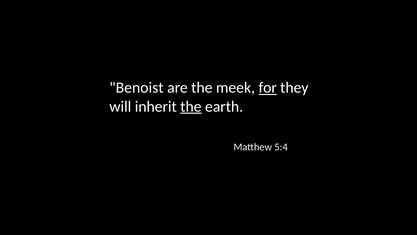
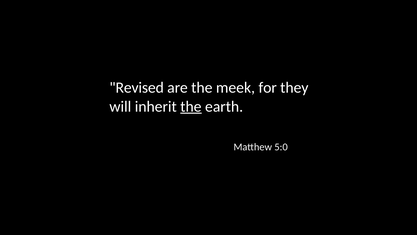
Benoist: Benoist -> Revised
for underline: present -> none
5:4: 5:4 -> 5:0
